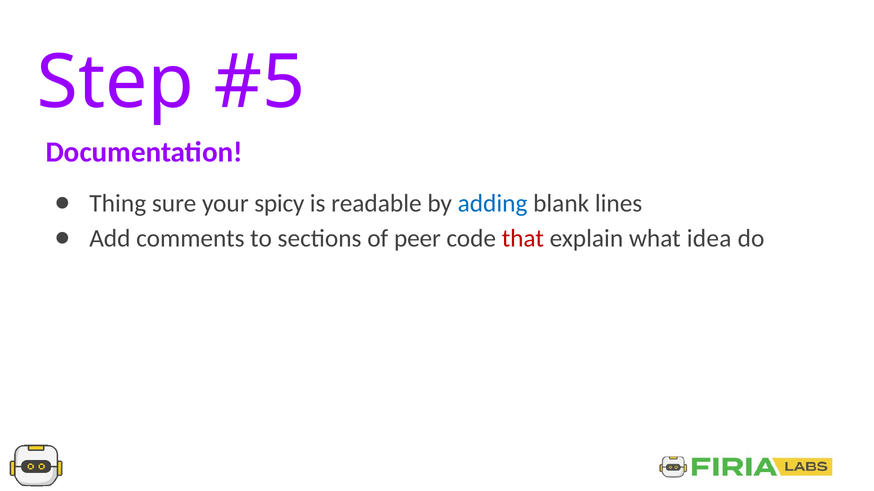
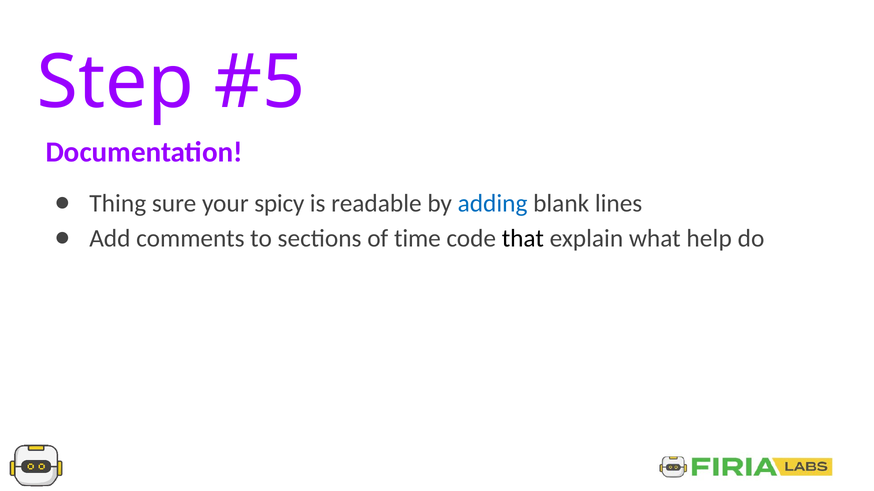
peer: peer -> time
that colour: red -> black
idea: idea -> help
